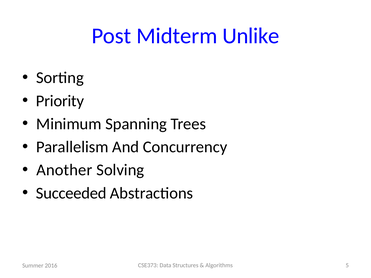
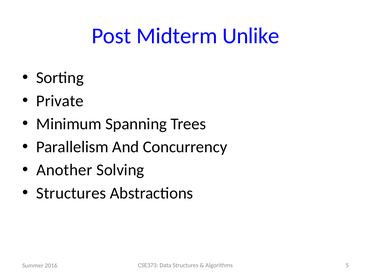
Priority: Priority -> Private
Succeeded at (71, 193): Succeeded -> Structures
